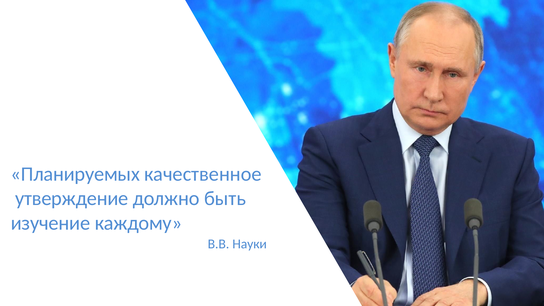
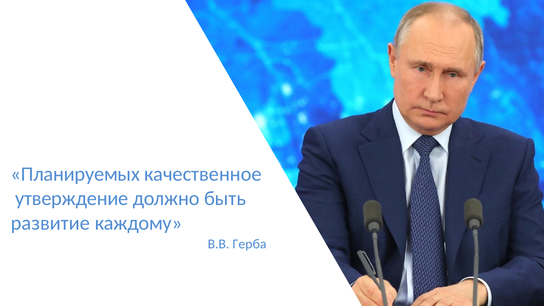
изучение: изучение -> развитие
Науки: Науки -> Герба
